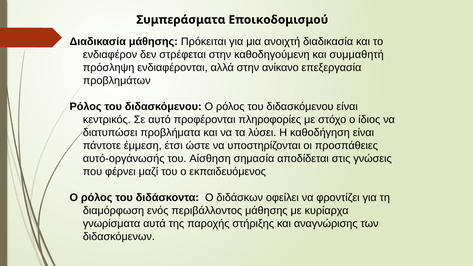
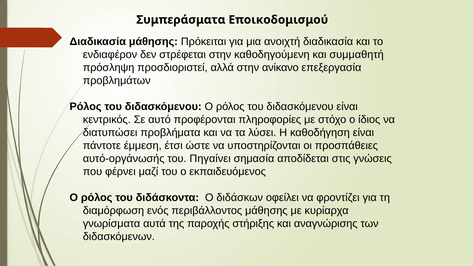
ενδιαφέρονται: ενδιαφέρονται -> προσδιοριστεί
Αίσθηση: Αίσθηση -> Πηγαίνει
